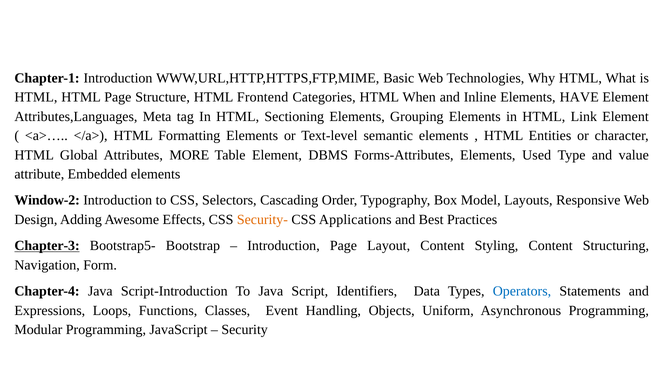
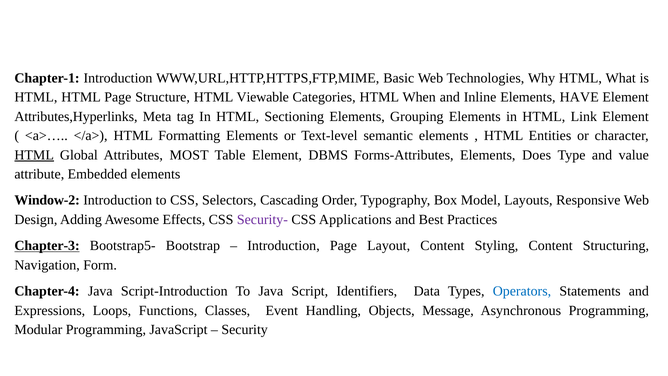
Frontend: Frontend -> Viewable
Attributes,Languages: Attributes,Languages -> Attributes,Hyperlinks
HTML at (34, 155) underline: none -> present
MORE: MORE -> MOST
Used: Used -> Does
Security- colour: orange -> purple
Uniform: Uniform -> Message
